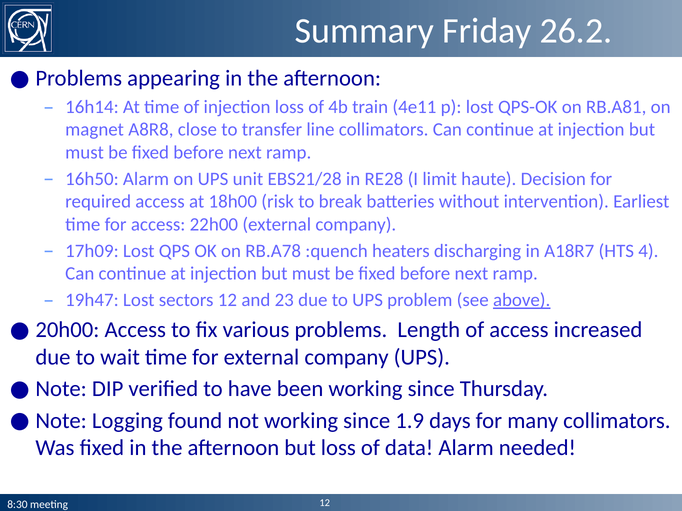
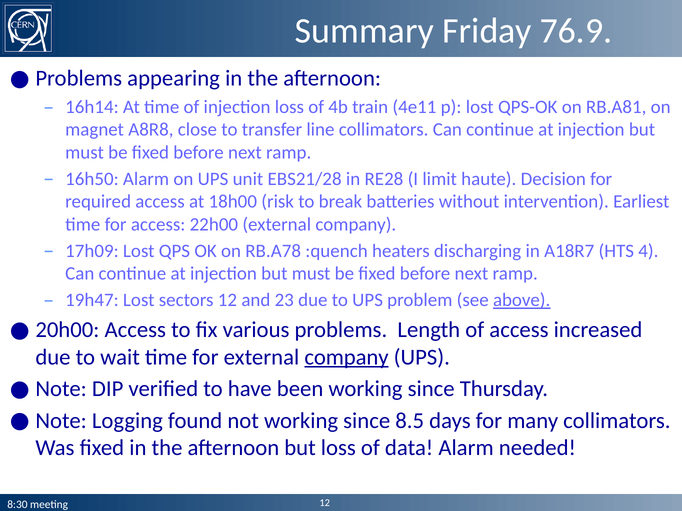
26.2: 26.2 -> 76.9
company at (346, 357) underline: none -> present
1.9: 1.9 -> 8.5
